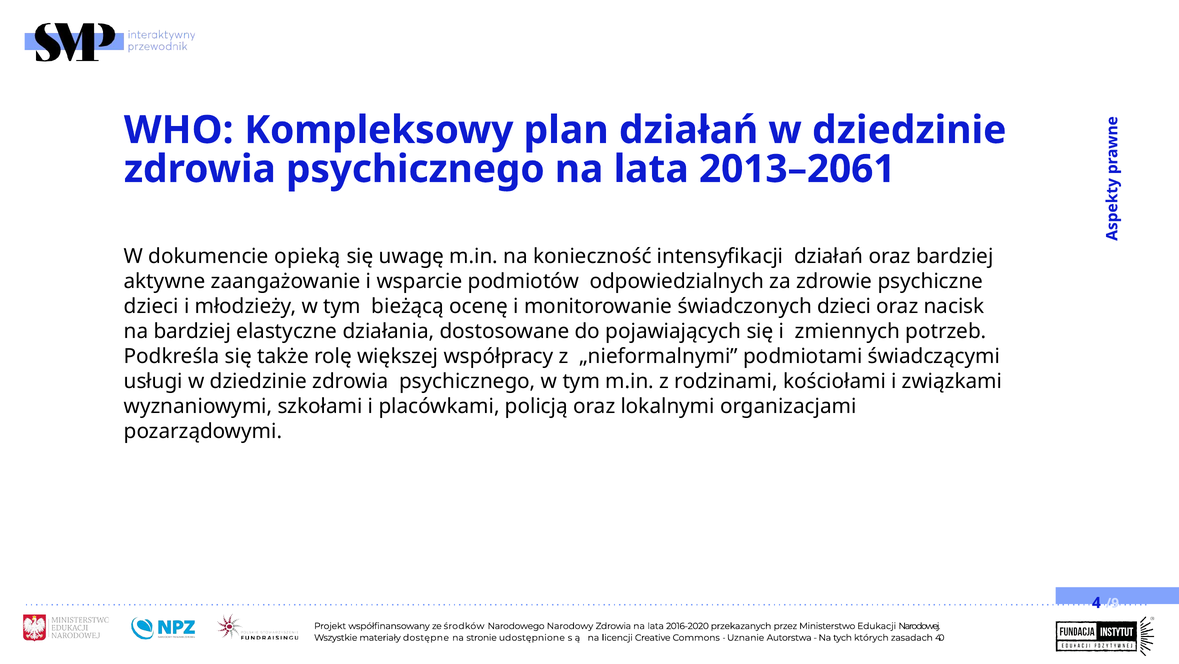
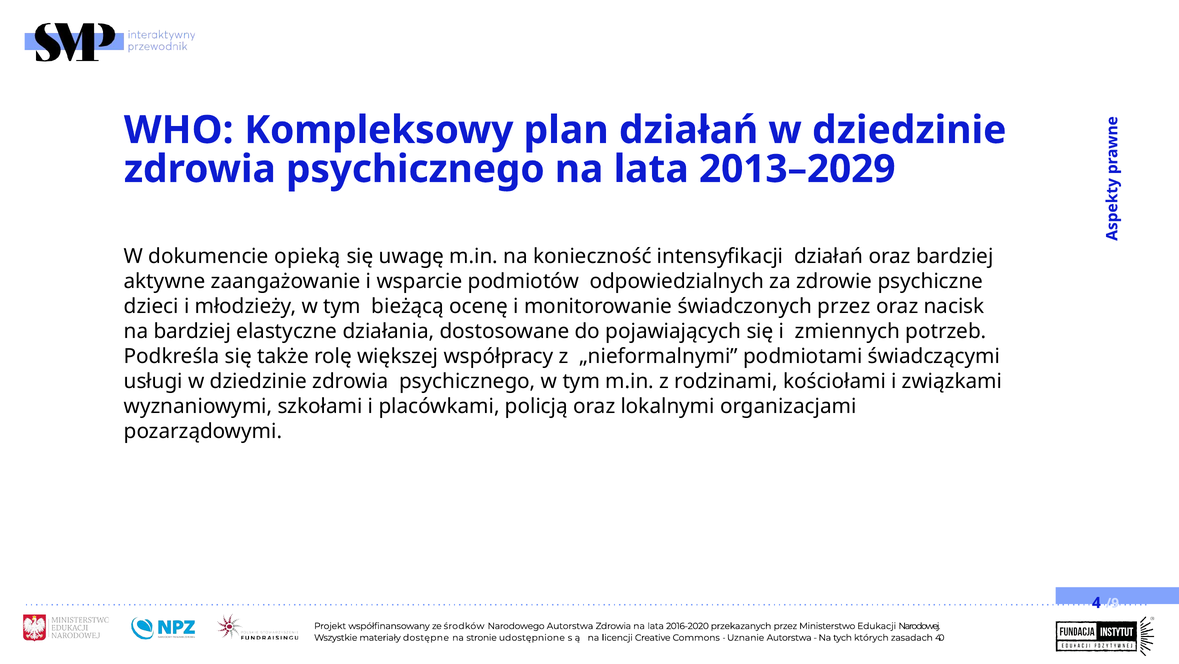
2013–2061: 2013–2061 -> 2013–2029
świadczonych dzieci: dzieci -> przez
Narodowego Narodowy: Narodowy -> Autorstwa
